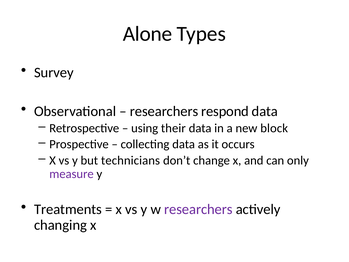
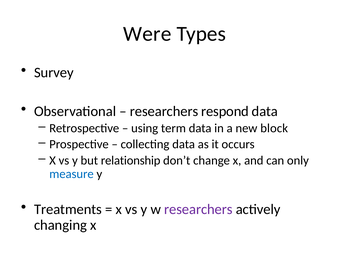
Alone: Alone -> Were
their: their -> term
technicians: technicians -> relationship
measure colour: purple -> blue
